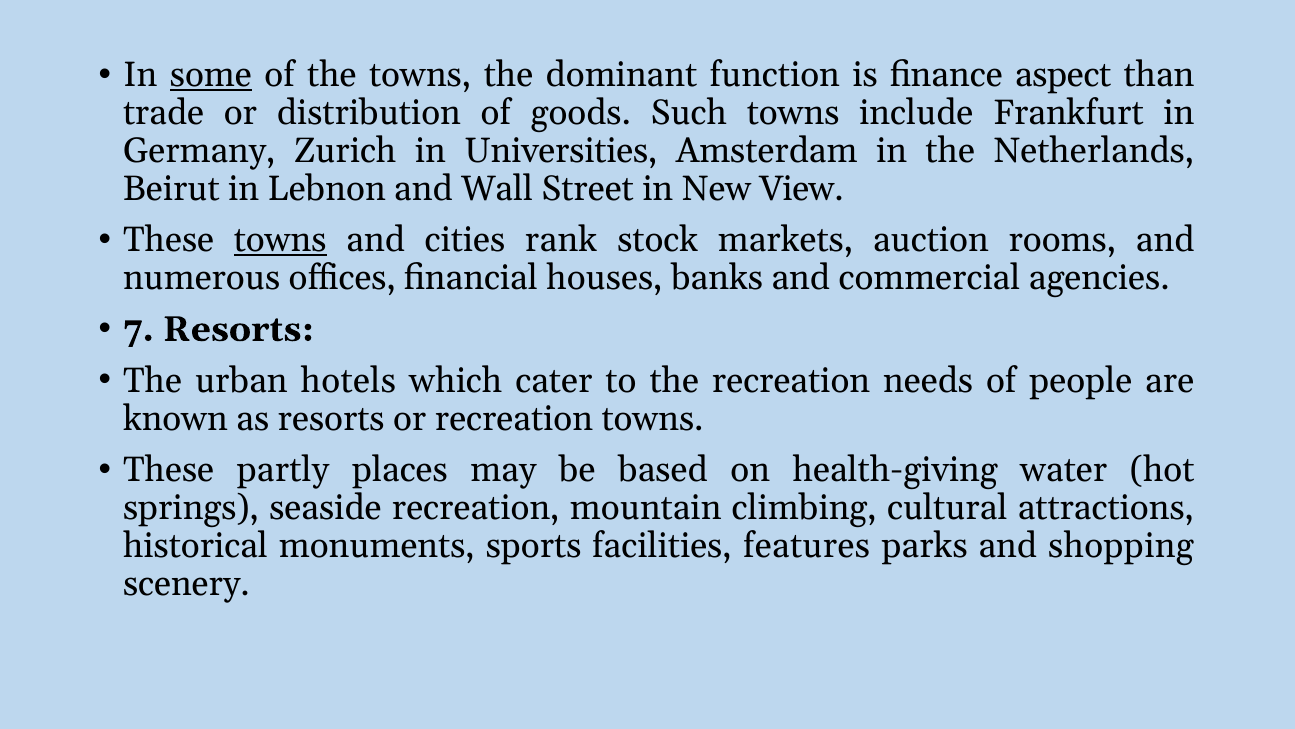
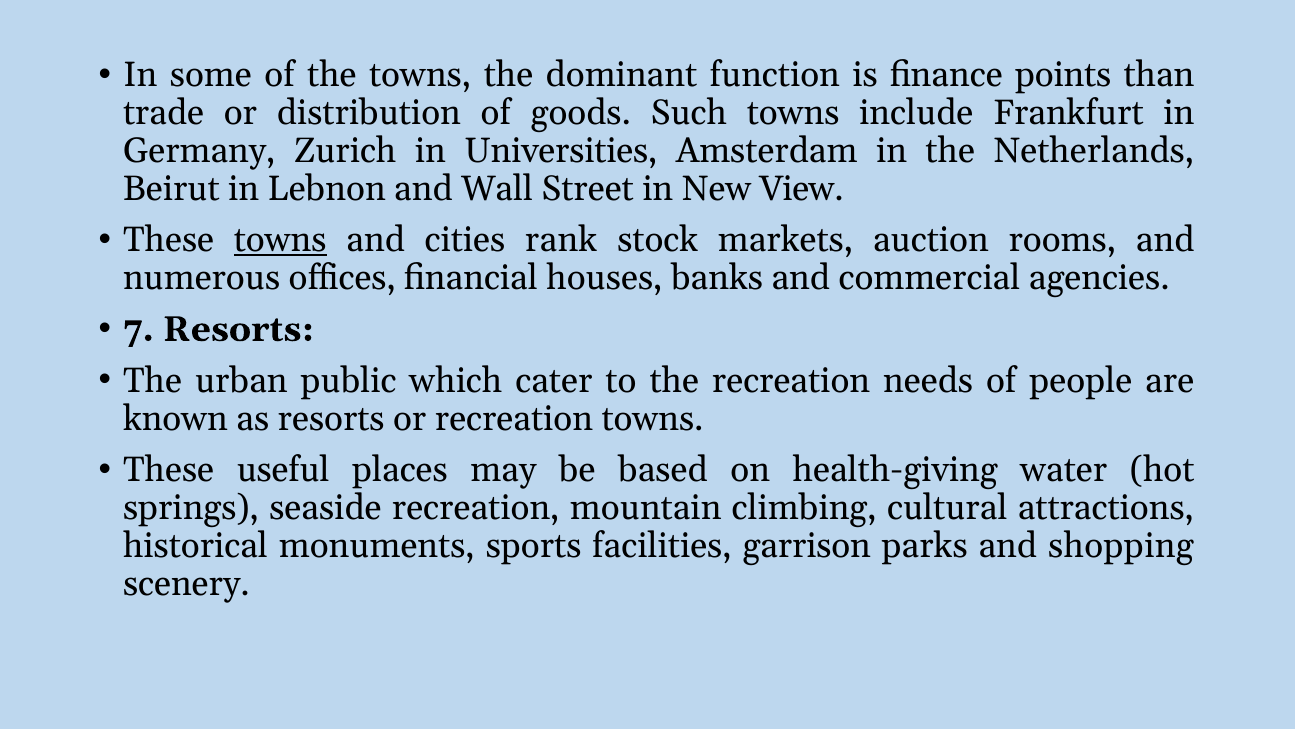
some underline: present -> none
aspect: aspect -> points
hotels: hotels -> public
partly: partly -> useful
features: features -> garrison
